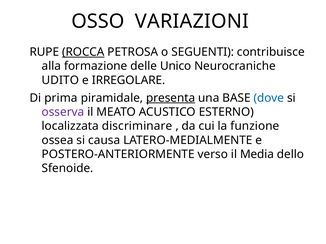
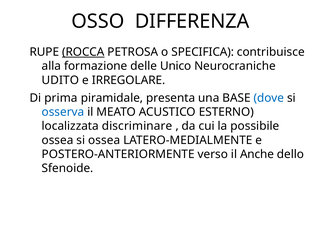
VARIAZIONI: VARIAZIONI -> DIFFERENZA
SEGUENTI: SEGUENTI -> SPECIFICA
presenta underline: present -> none
osserva colour: purple -> blue
funzione: funzione -> possibile
si causa: causa -> ossea
Media: Media -> Anche
